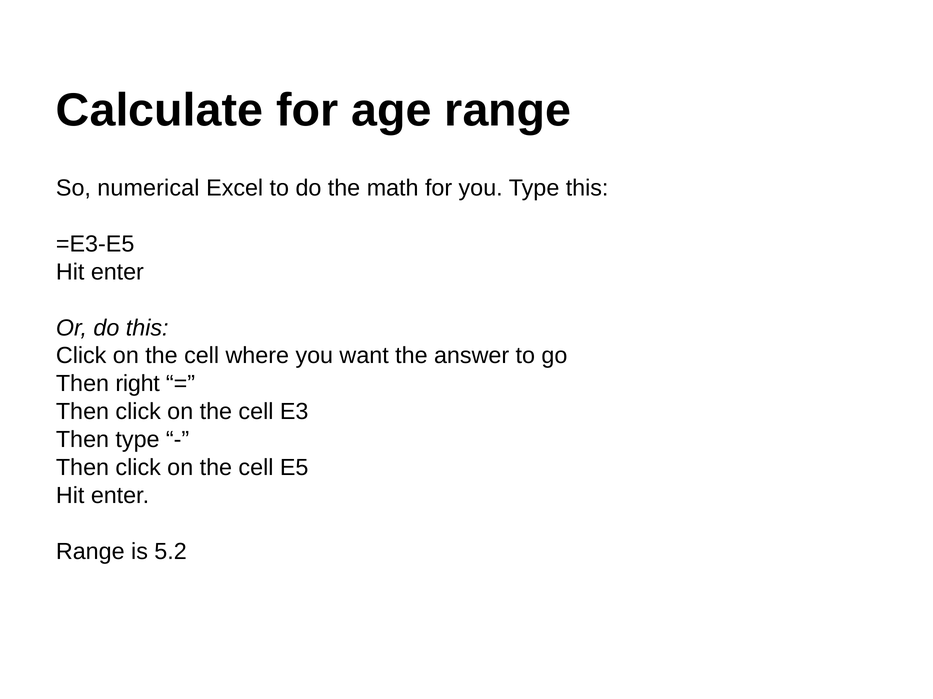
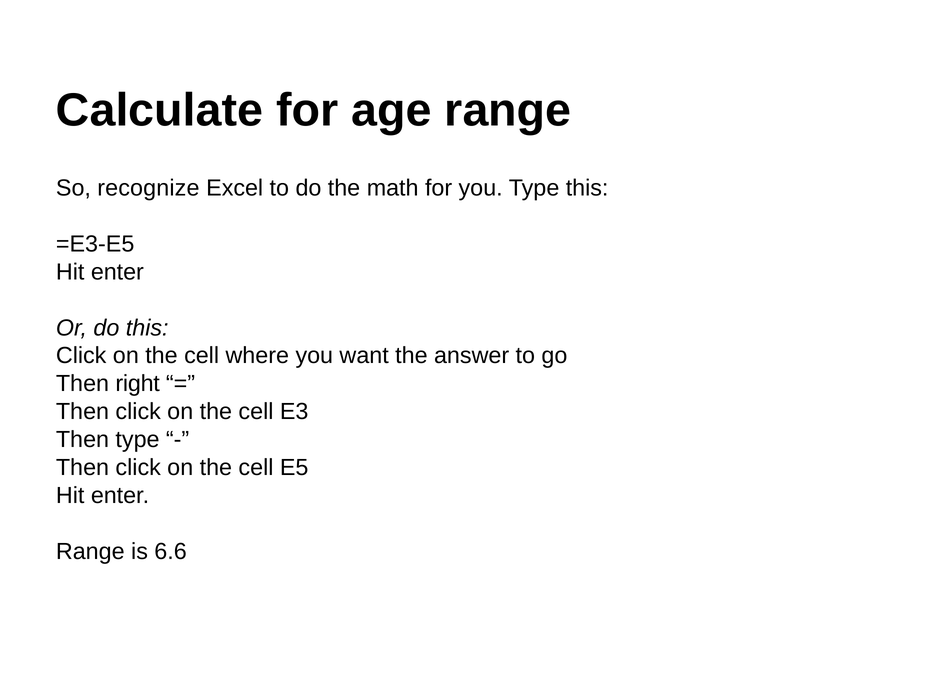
numerical: numerical -> recognize
5.2: 5.2 -> 6.6
